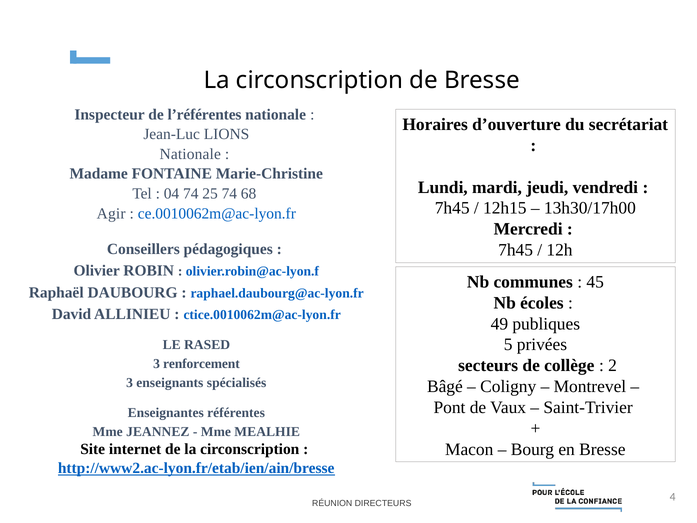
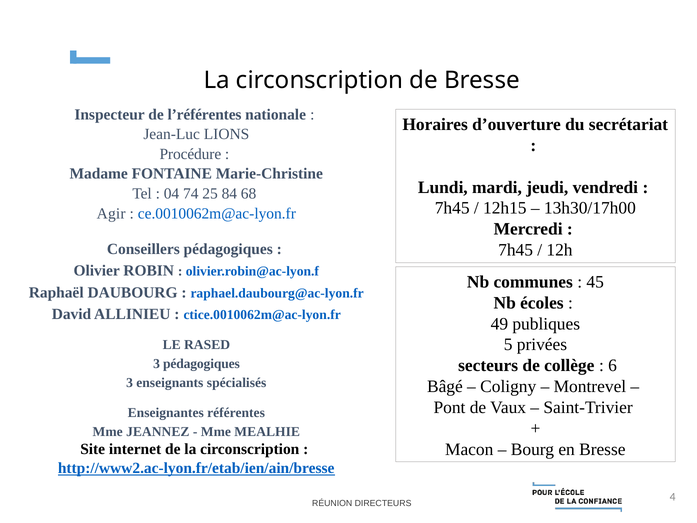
Nationale at (190, 154): Nationale -> Procédure
25 74: 74 -> 84
2: 2 -> 6
3 renforcement: renforcement -> pédagogiques
